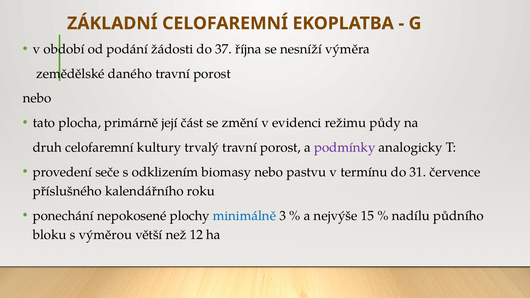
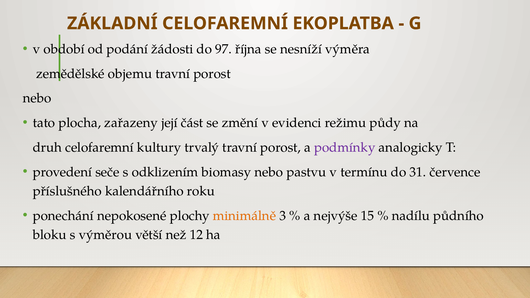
37: 37 -> 97
daného: daného -> objemu
primárně: primárně -> zařazeny
minimálně colour: blue -> orange
